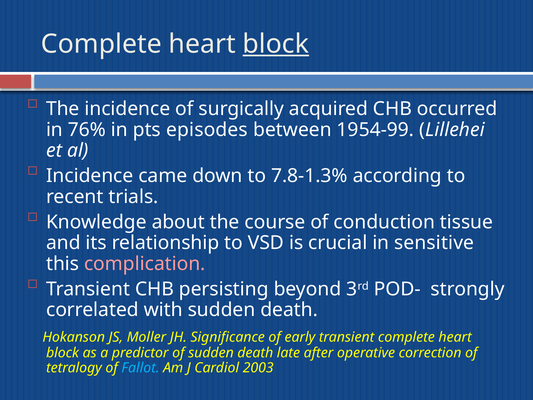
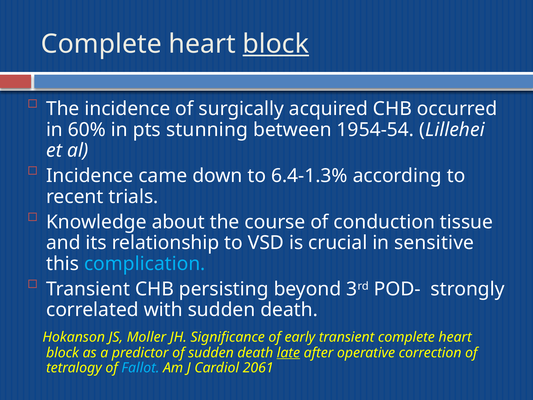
76%: 76% -> 60%
episodes: episodes -> stunning
1954-99: 1954-99 -> 1954-54
7.8-1.3%: 7.8-1.3% -> 6.4-1.3%
complication colour: pink -> light blue
late underline: none -> present
2003: 2003 -> 2061
